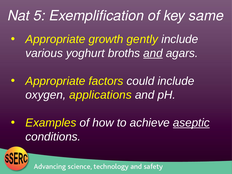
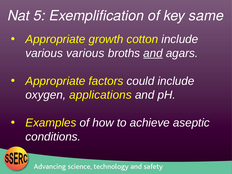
gently: gently -> cotton
various yoghurt: yoghurt -> various
aseptic underline: present -> none
